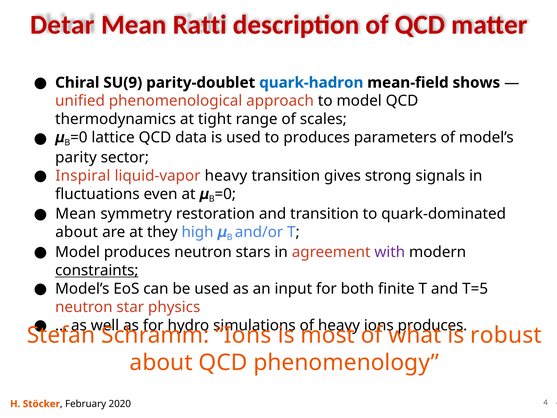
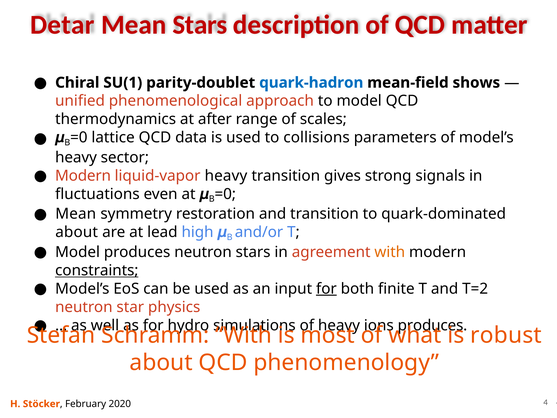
Mean Ratti: Ratti -> Stars
SU(9: SU(9 -> SU(1
tight: tight -> after
to produces: produces -> collisions
parity at (76, 157): parity -> heavy
Inspiral at (83, 176): Inspiral -> Modern
they: they -> lead
with at (390, 252) colour: purple -> orange
for at (326, 289) underline: none -> present
T=5: T=5 -> T=2
Ions at (243, 335): Ions -> With
